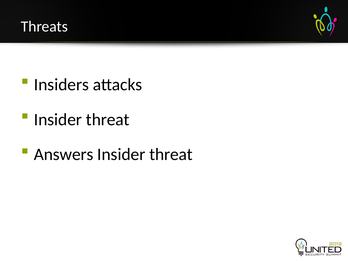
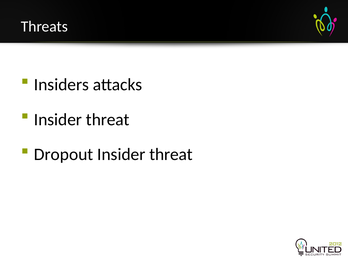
Answers: Answers -> Dropout
